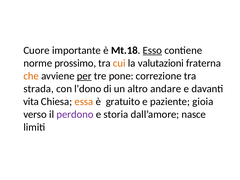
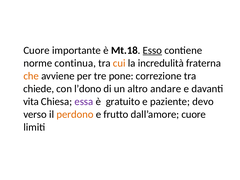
prossimo: prossimo -> continua
valutazioni: valutazioni -> incredulità
per underline: present -> none
strada: strada -> chiede
essa colour: orange -> purple
gioia: gioia -> devo
perdono colour: purple -> orange
storia: storia -> frutto
dall’amore nasce: nasce -> cuore
